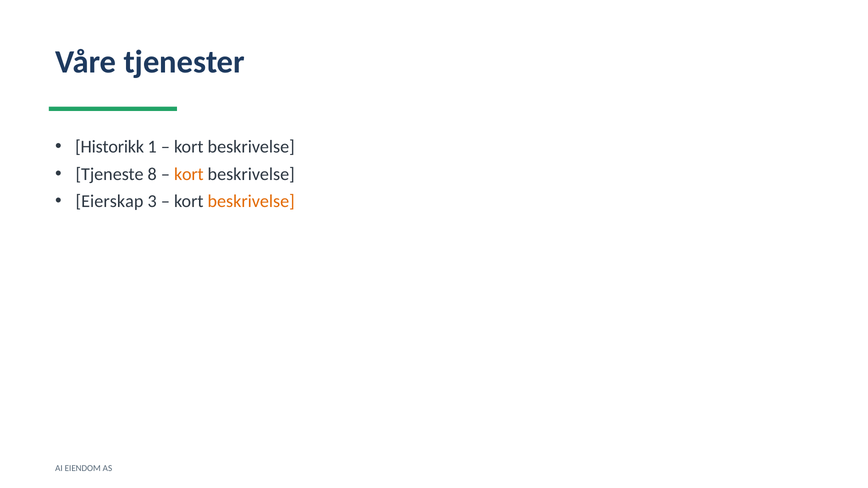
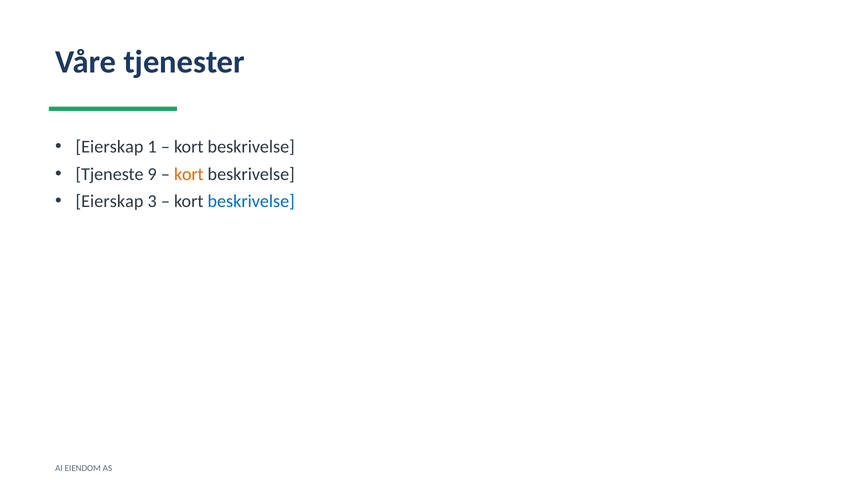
Historikk at (110, 147): Historikk -> Eierskap
8: 8 -> 9
beskrivelse at (251, 201) colour: orange -> blue
